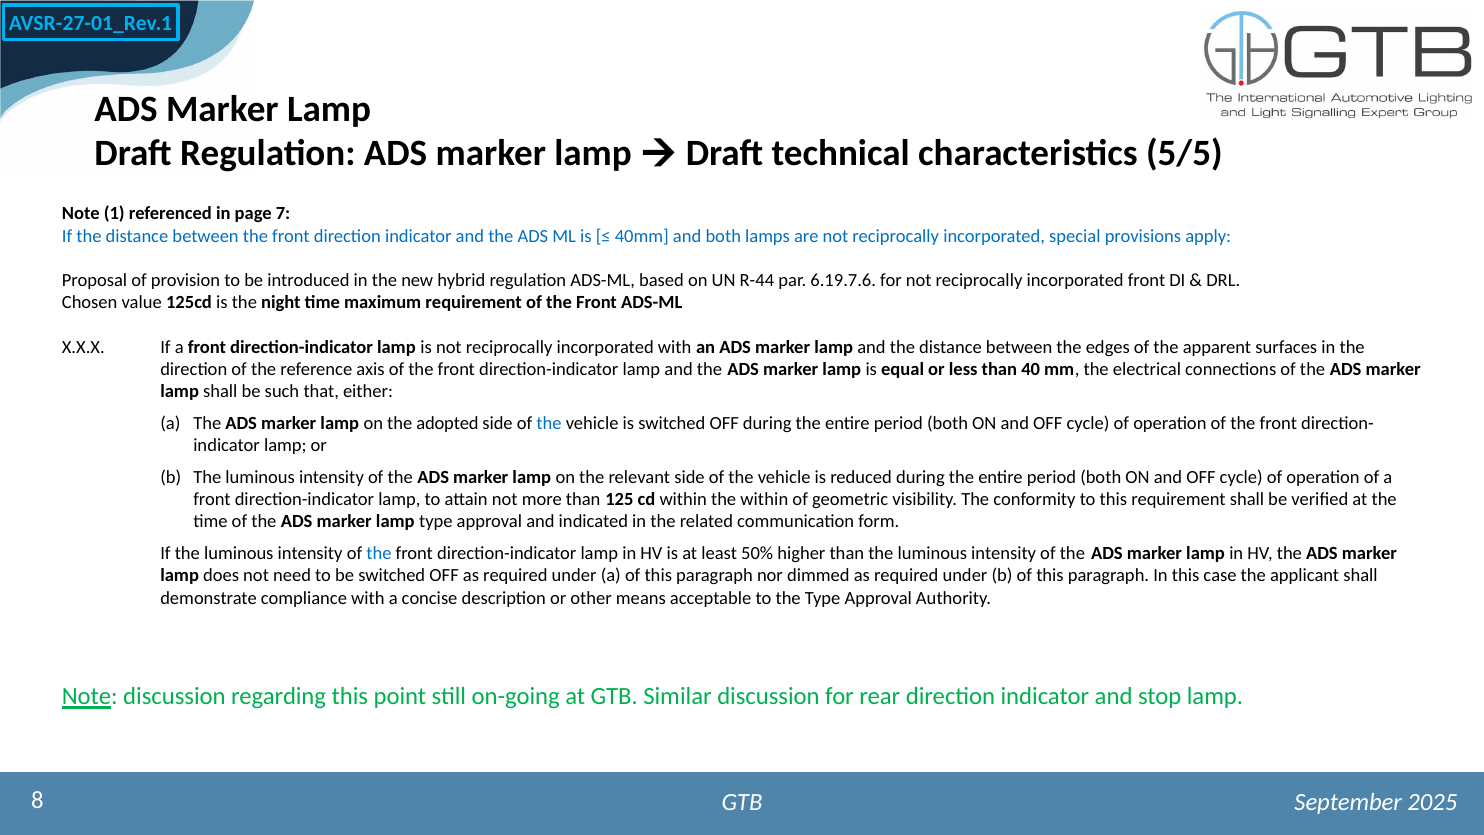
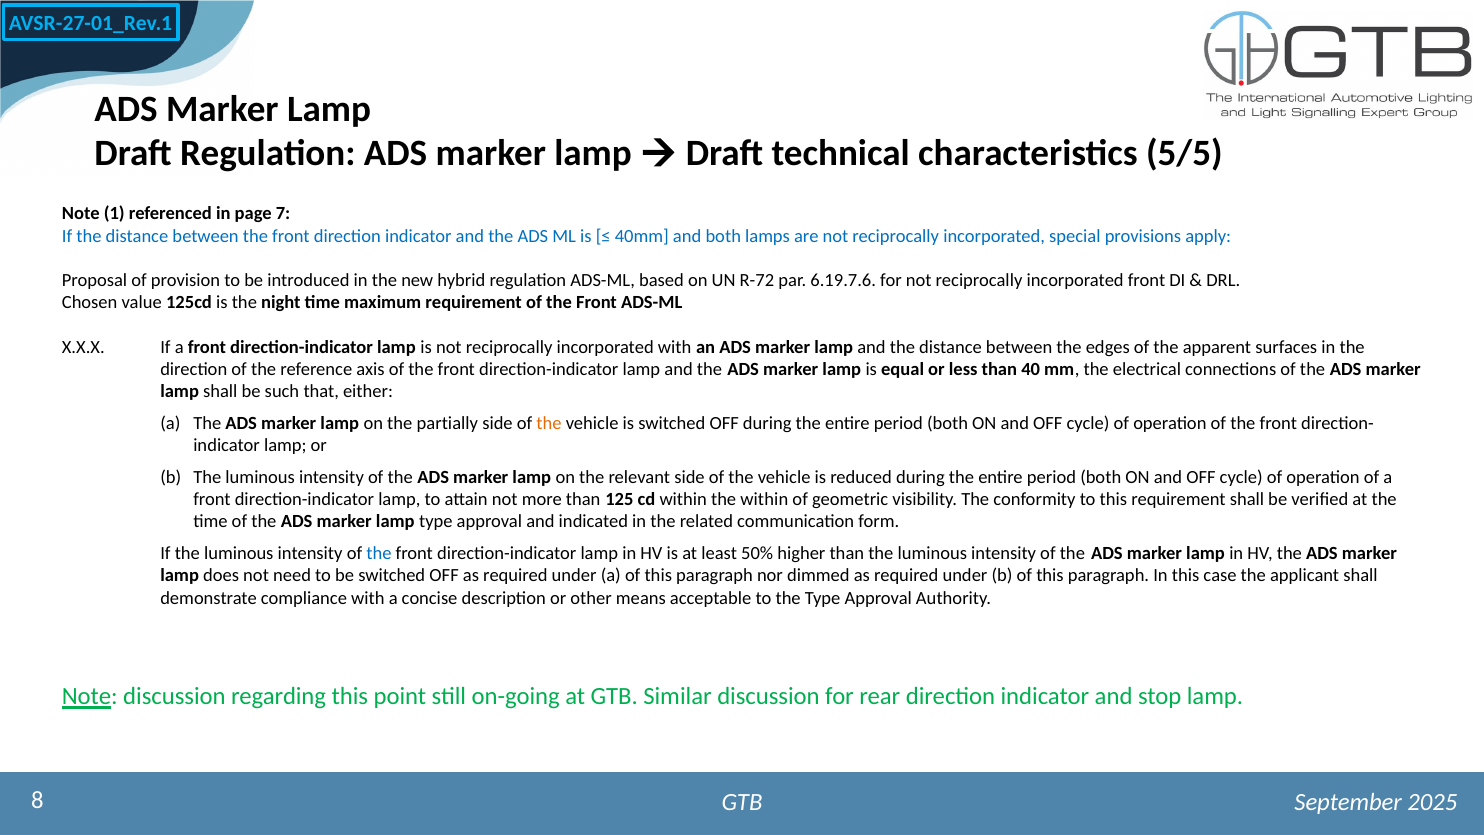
R-44: R-44 -> R-72
adopted: adopted -> partially
the at (549, 423) colour: blue -> orange
